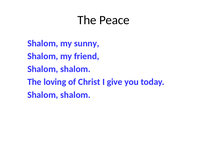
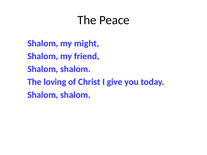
sunny: sunny -> might
